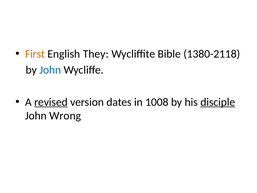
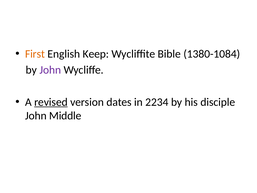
They: They -> Keep
1380-2118: 1380-2118 -> 1380-1084
John at (50, 70) colour: blue -> purple
1008: 1008 -> 2234
disciple underline: present -> none
Wrong: Wrong -> Middle
